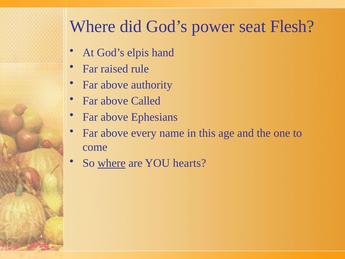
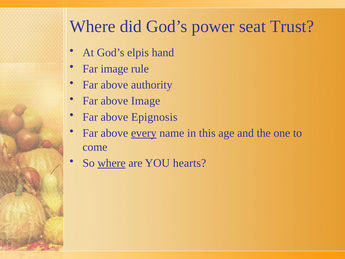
Flesh: Flesh -> Trust
Far raised: raised -> image
above Called: Called -> Image
Ephesians: Ephesians -> Epignosis
every underline: none -> present
